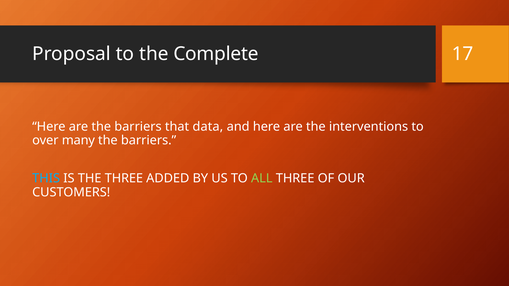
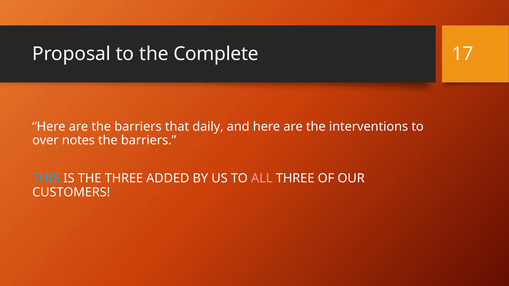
data: data -> daily
many: many -> notes
ALL colour: light green -> pink
